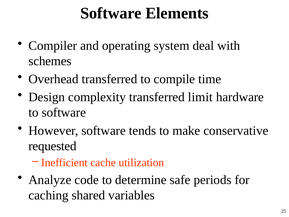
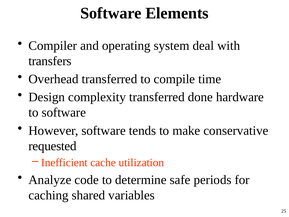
schemes: schemes -> transfers
limit: limit -> done
